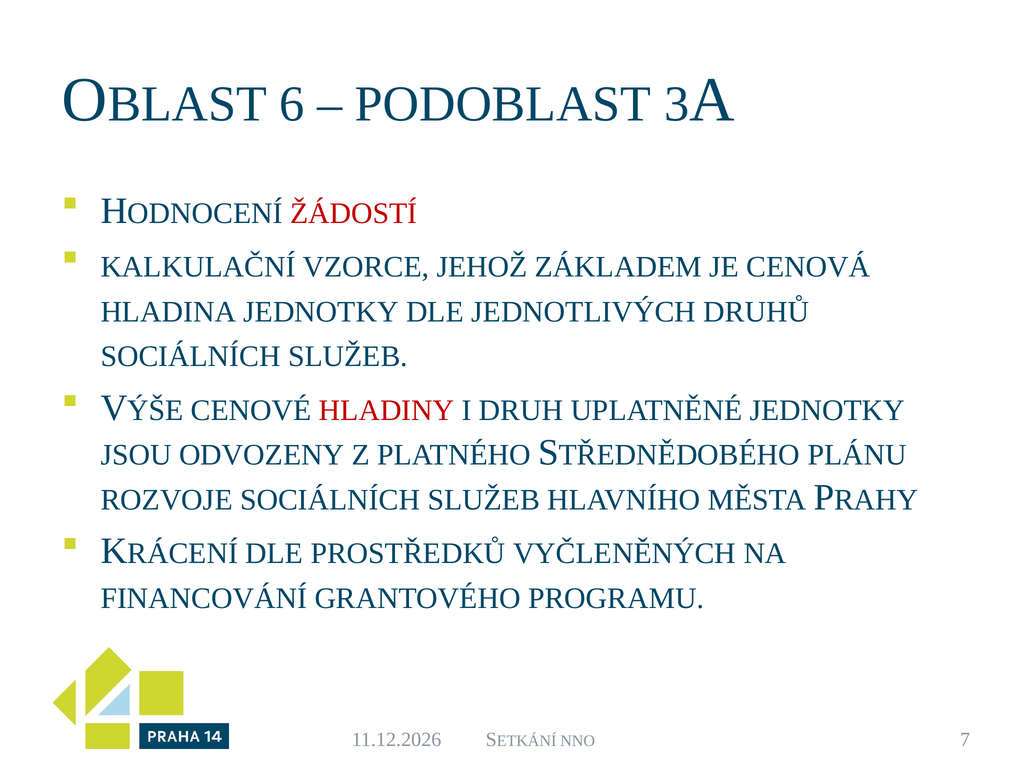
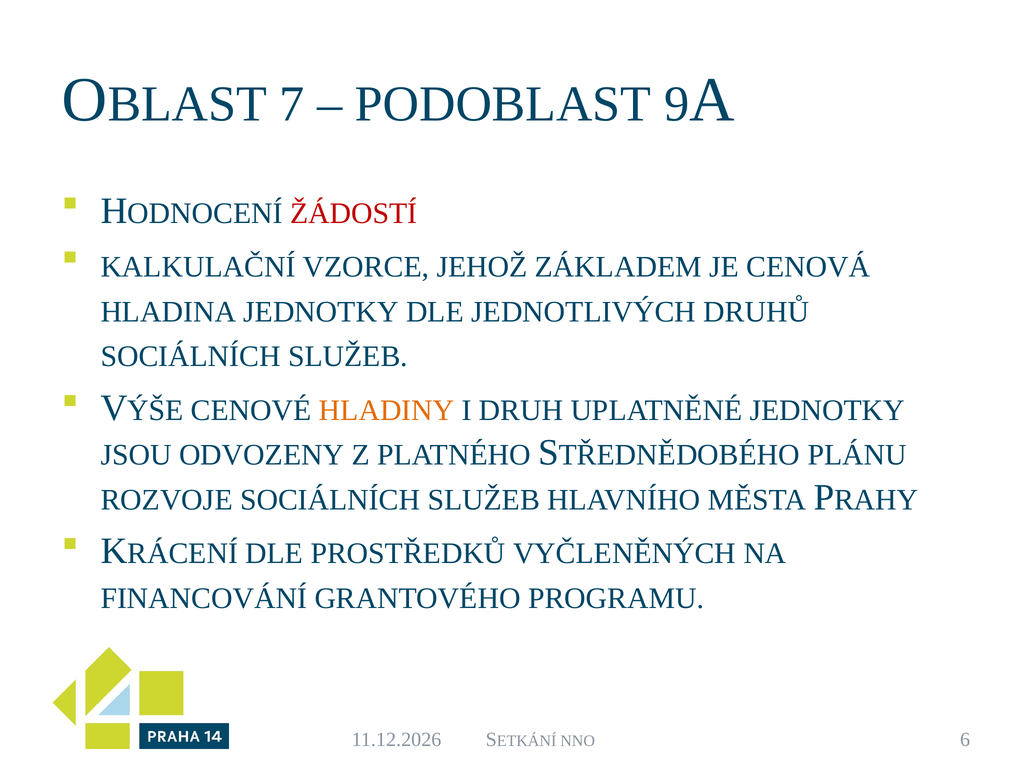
6: 6 -> 7
3: 3 -> 9
HLADINY colour: red -> orange
7: 7 -> 6
